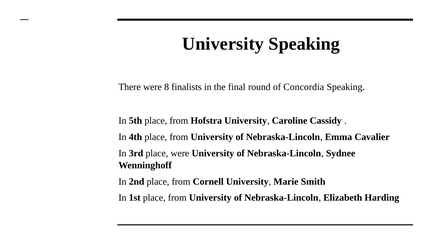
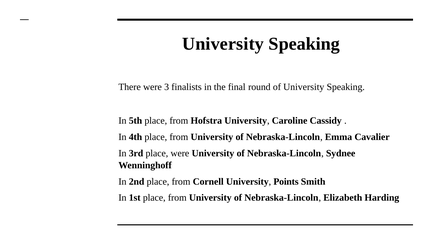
8: 8 -> 3
of Concordia: Concordia -> University
Marie: Marie -> Points
